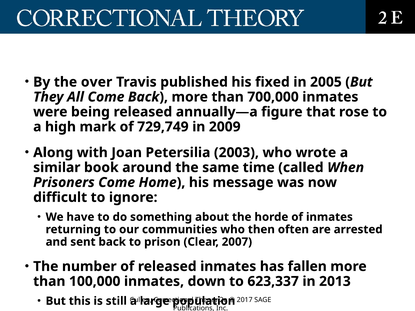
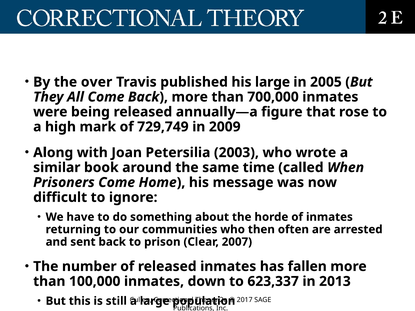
his fixed: fixed -> large
